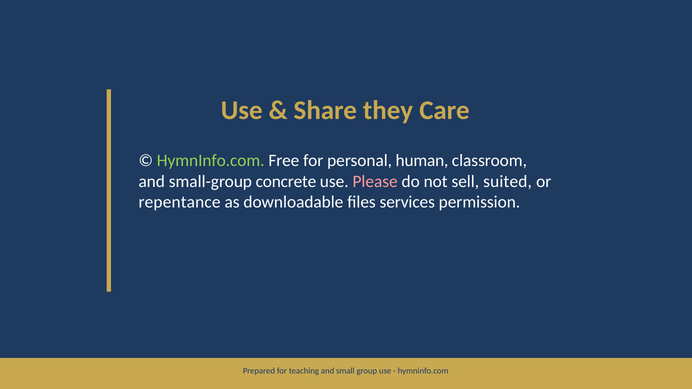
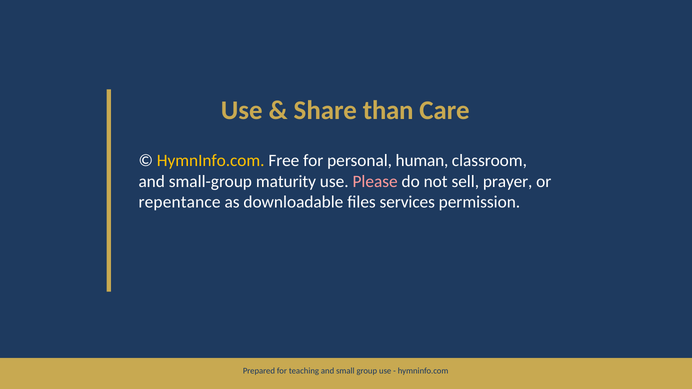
they: they -> than
HymnInfo.com at (211, 161) colour: light green -> yellow
concrete: concrete -> maturity
suited: suited -> prayer
